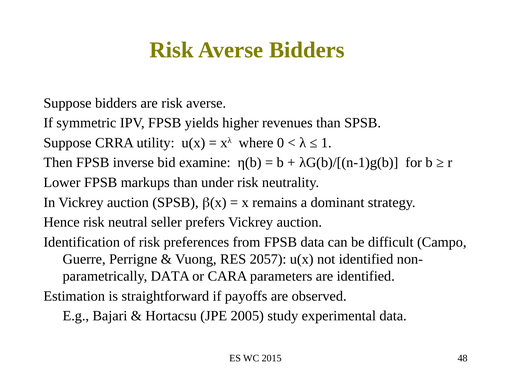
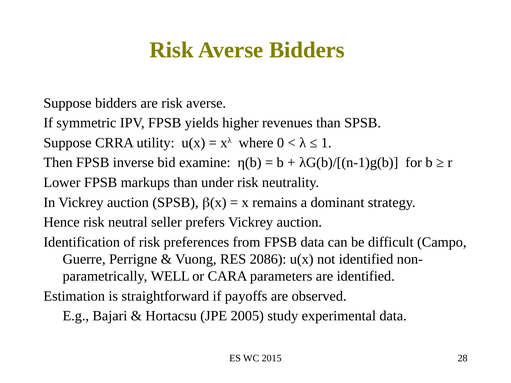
2057: 2057 -> 2086
DATA at (170, 276): DATA -> WELL
48: 48 -> 28
